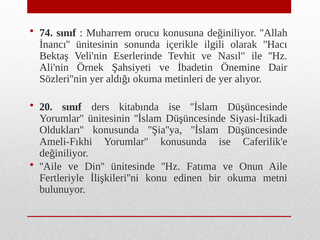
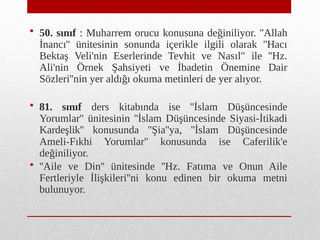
74: 74 -> 50
20: 20 -> 81
Oldukları: Oldukları -> Kardeşlik
